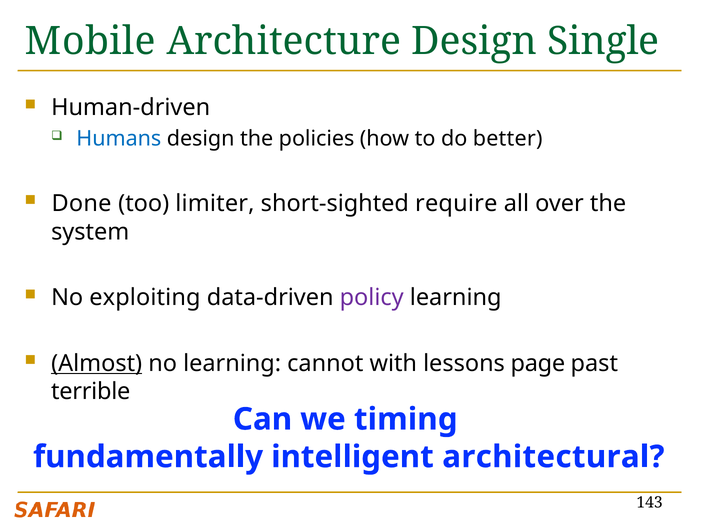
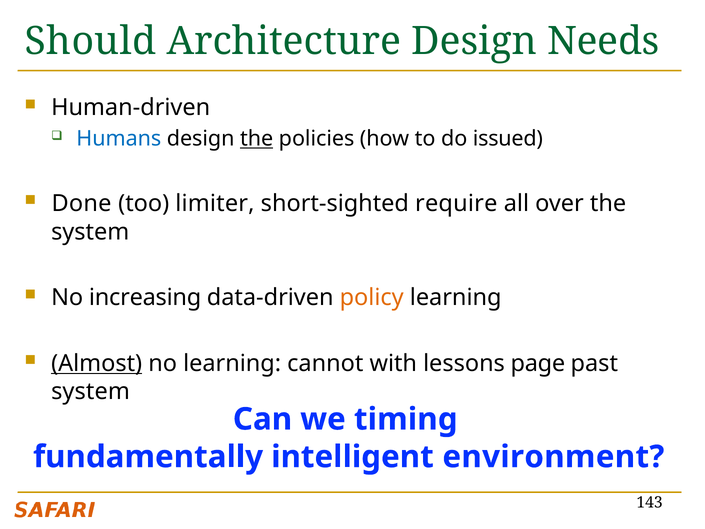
Mobile: Mobile -> Should
Single: Single -> Needs
the at (257, 139) underline: none -> present
better: better -> issued
exploiting: exploiting -> increasing
policy colour: purple -> orange
terrible at (91, 391): terrible -> system
architectural: architectural -> environment
